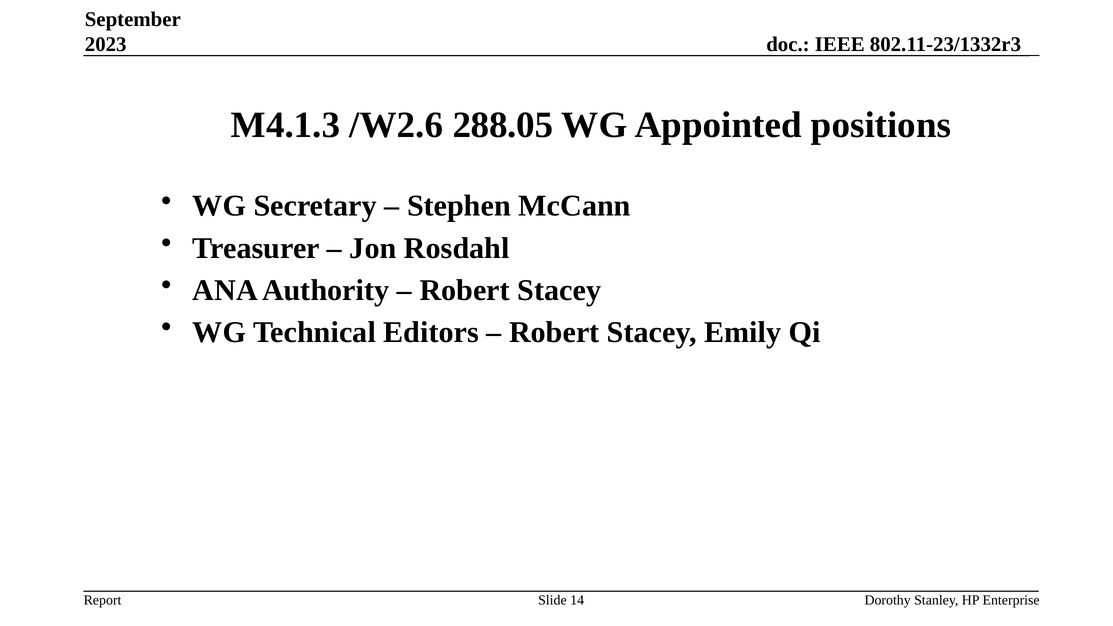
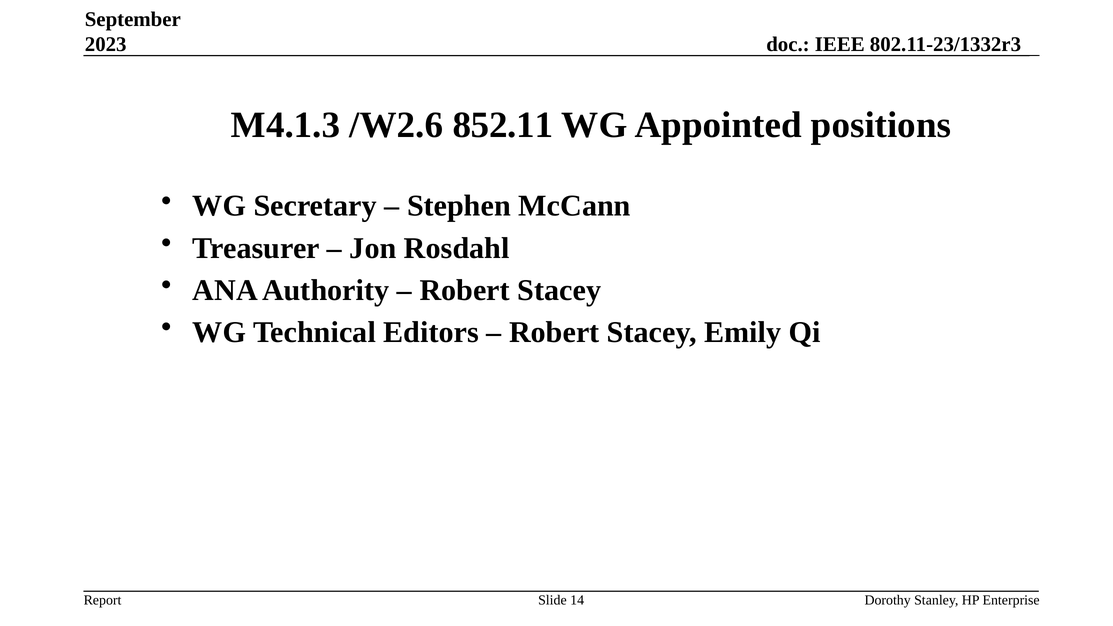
288.05: 288.05 -> 852.11
